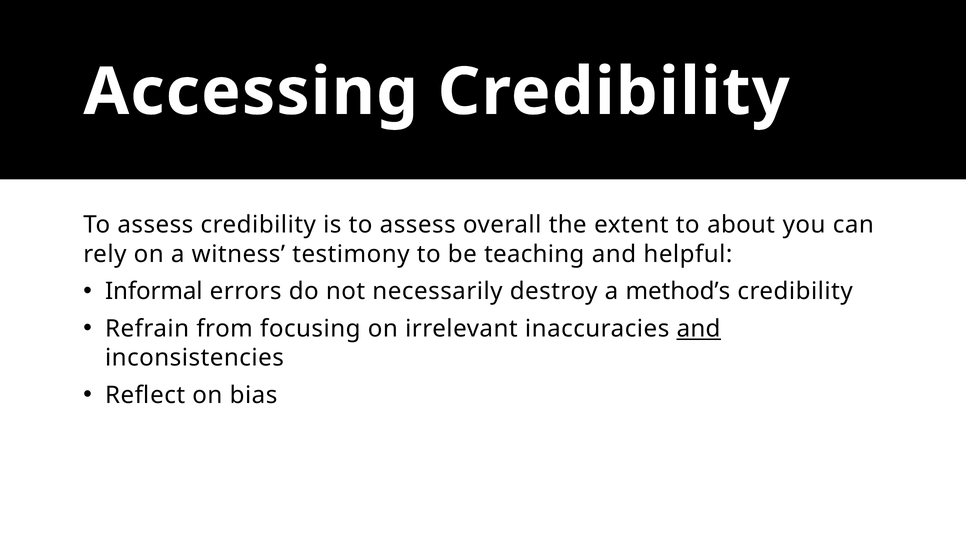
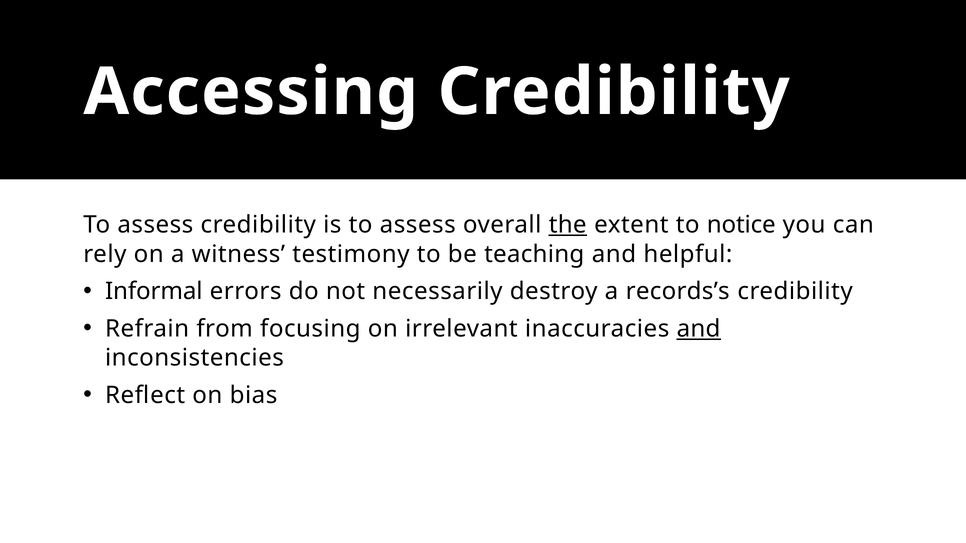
the underline: none -> present
about: about -> notice
method’s: method’s -> records’s
